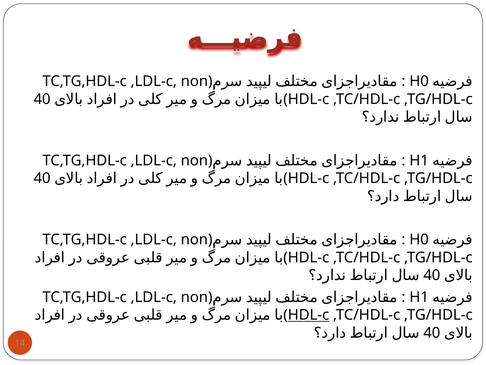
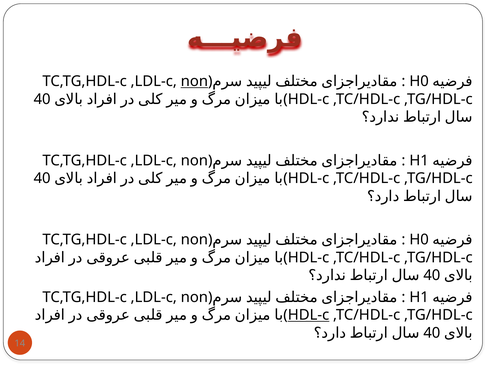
non at (194, 81) underline: none -> present
